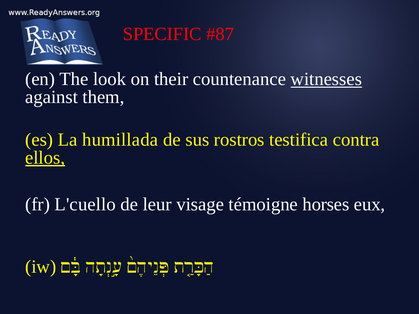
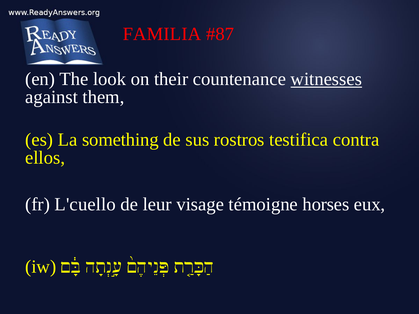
SPECIFIC: SPECIFIC -> FAMILIA
humillada: humillada -> something
ellos underline: present -> none
